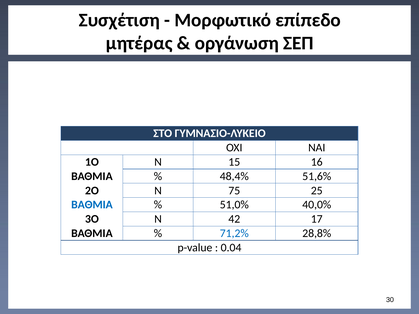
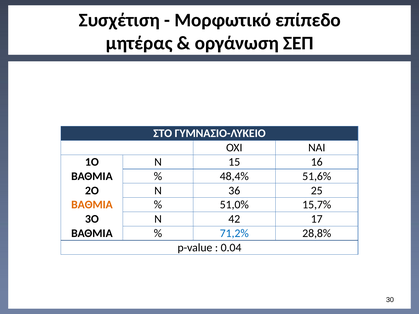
75: 75 -> 36
ΒΑΘΜΙΑ at (92, 205) colour: blue -> orange
40,0%: 40,0% -> 15,7%
